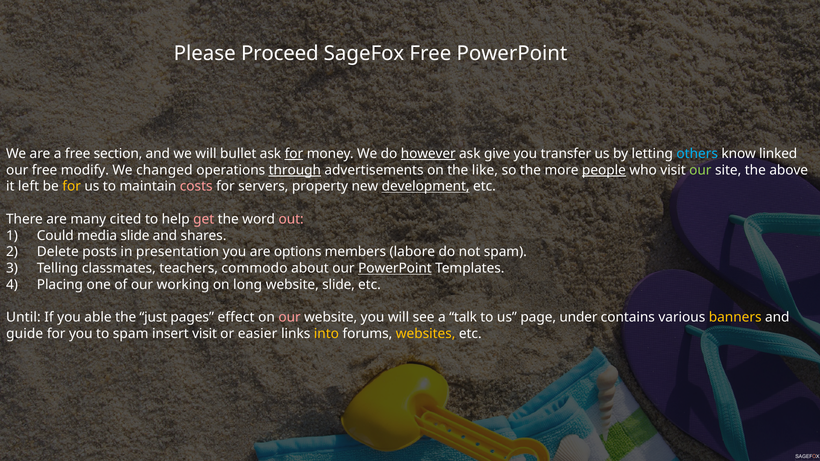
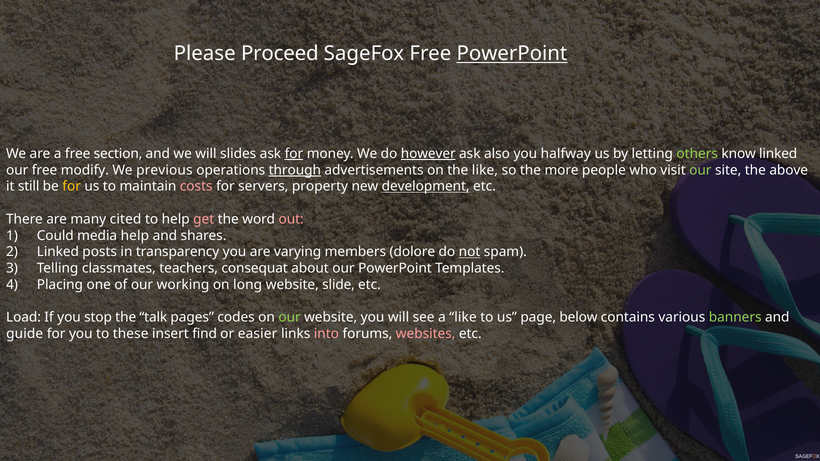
PowerPoint at (512, 54) underline: none -> present
bullet: bullet -> slides
give: give -> also
transfer: transfer -> halfway
others colour: light blue -> light green
changed: changed -> previous
people underline: present -> none
left: left -> still
media slide: slide -> help
Delete at (58, 252): Delete -> Linked
presentation: presentation -> transparency
options: options -> varying
labore: labore -> dolore
not underline: none -> present
commodo: commodo -> consequat
PowerPoint at (395, 268) underline: present -> none
Until: Until -> Load
able: able -> stop
just: just -> talk
effect: effect -> codes
our at (290, 318) colour: pink -> light green
a talk: talk -> like
under: under -> below
banners colour: yellow -> light green
to spam: spam -> these
insert visit: visit -> find
into colour: yellow -> pink
websites colour: yellow -> pink
